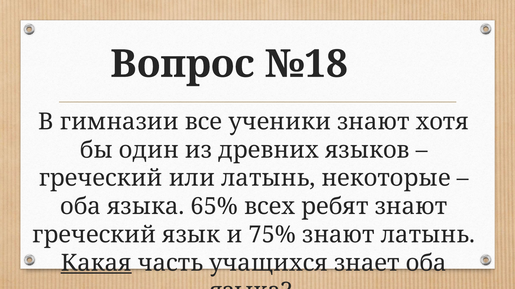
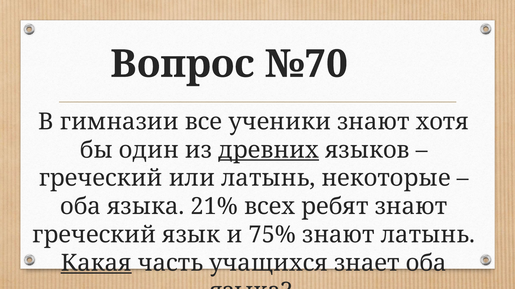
№18: №18 -> №70
древних underline: none -> present
65%: 65% -> 21%
